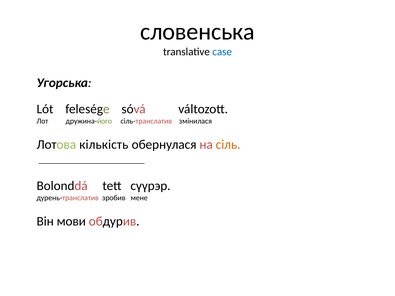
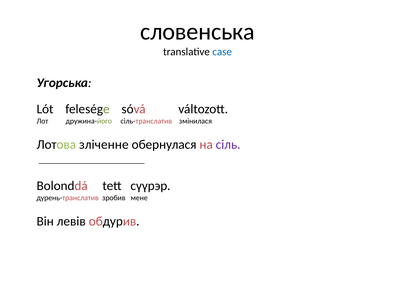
кількість: кількість -> зліченне
сіль colour: orange -> purple
мови: мови -> левів
